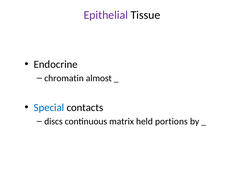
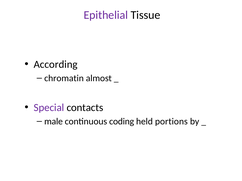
Endocrine: Endocrine -> According
Special colour: blue -> purple
discs: discs -> male
matrix: matrix -> coding
